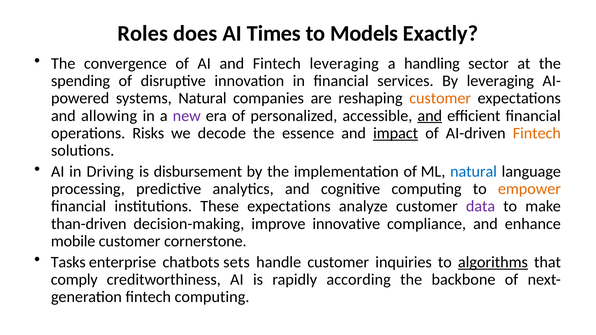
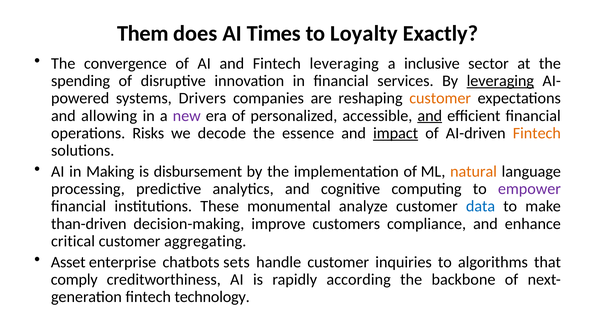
Roles: Roles -> Them
Models: Models -> Loyalty
handling: handling -> inclusive
leveraging at (500, 81) underline: none -> present
systems Natural: Natural -> Drivers
Driving: Driving -> Making
natural at (474, 172) colour: blue -> orange
empower colour: orange -> purple
These expectations: expectations -> monumental
data colour: purple -> blue
innovative: innovative -> customers
mobile: mobile -> critical
cornerstone: cornerstone -> aggregating
Tasks: Tasks -> Asset
algorithms underline: present -> none
fintech computing: computing -> technology
